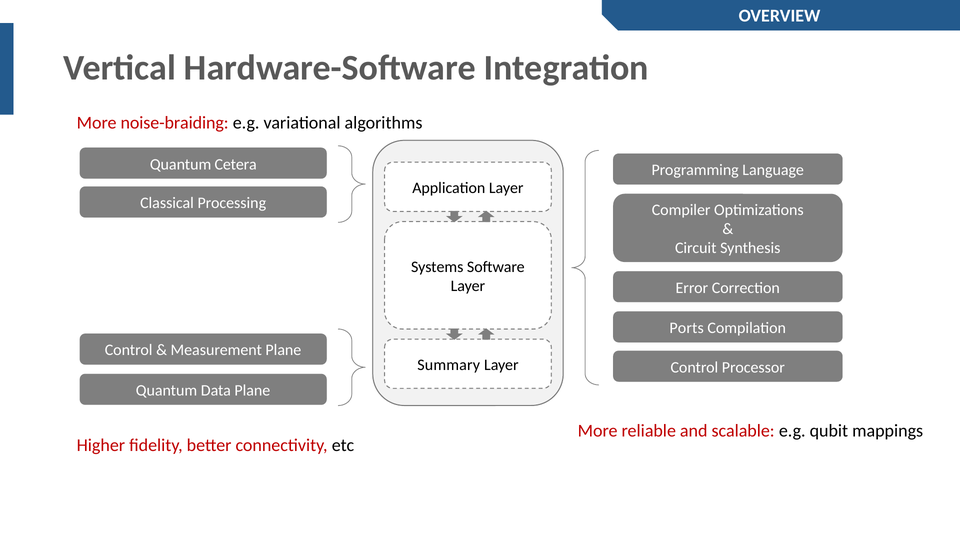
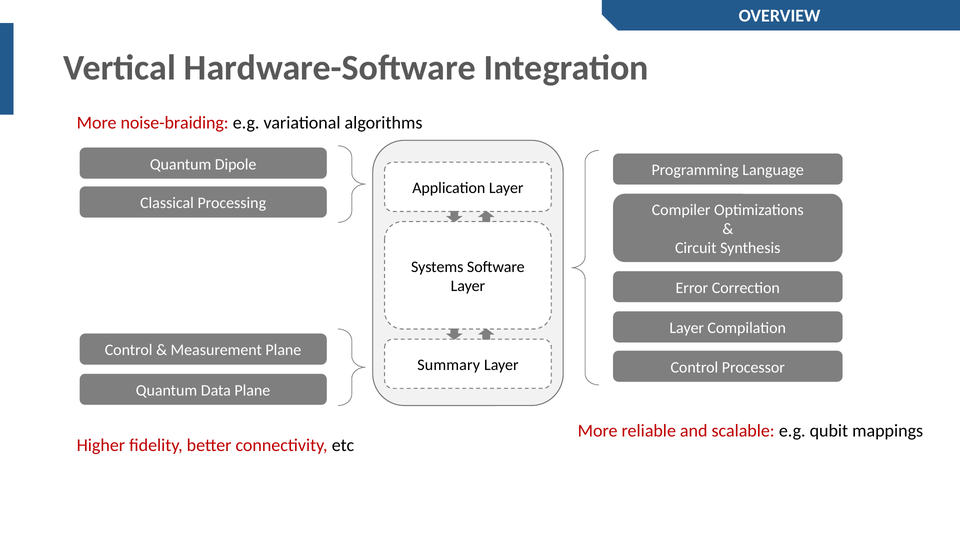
Cetera: Cetera -> Dipole
Ports at (687, 328): Ports -> Layer
